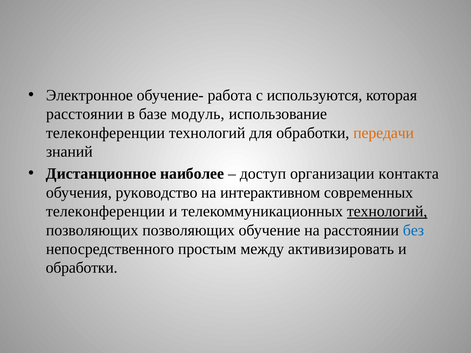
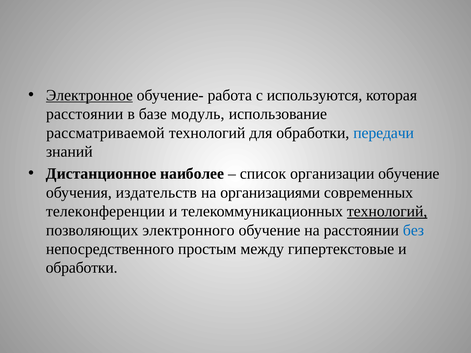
Электронное underline: none -> present
телеконференции at (105, 133): телеконференции -> рассматриваемой
передачи colour: orange -> blue
доступ: доступ -> список
организации контакта: контакта -> обучение
руководство: руководство -> издательств
интерактивном: интерактивном -> организациями
позволяющих позволяющих: позволяющих -> электронного
активизировать: активизировать -> гипертекстовые
